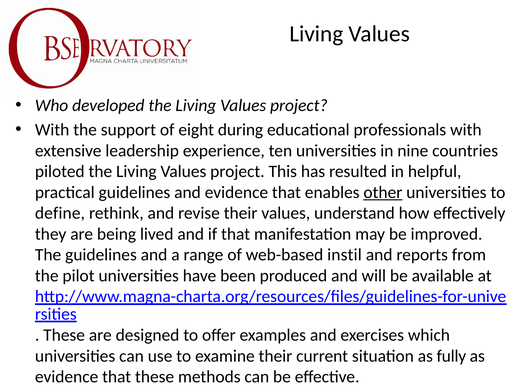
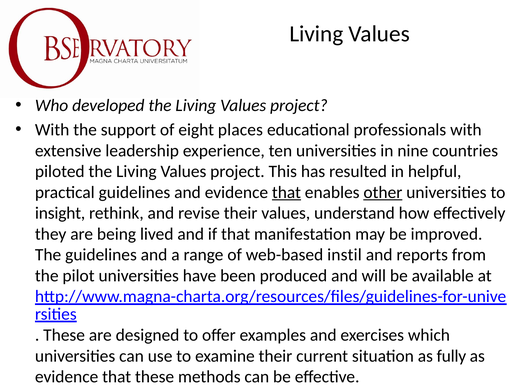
during: during -> places
that at (286, 193) underline: none -> present
define: define -> insight
